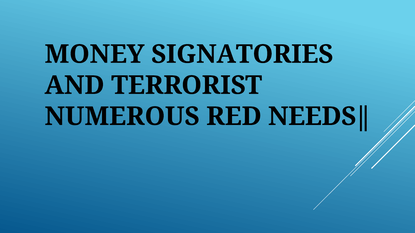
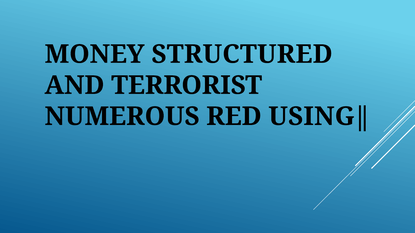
SIGNATORIES: SIGNATORIES -> STRUCTURED
NEEDS‖: NEEDS‖ -> USING‖
